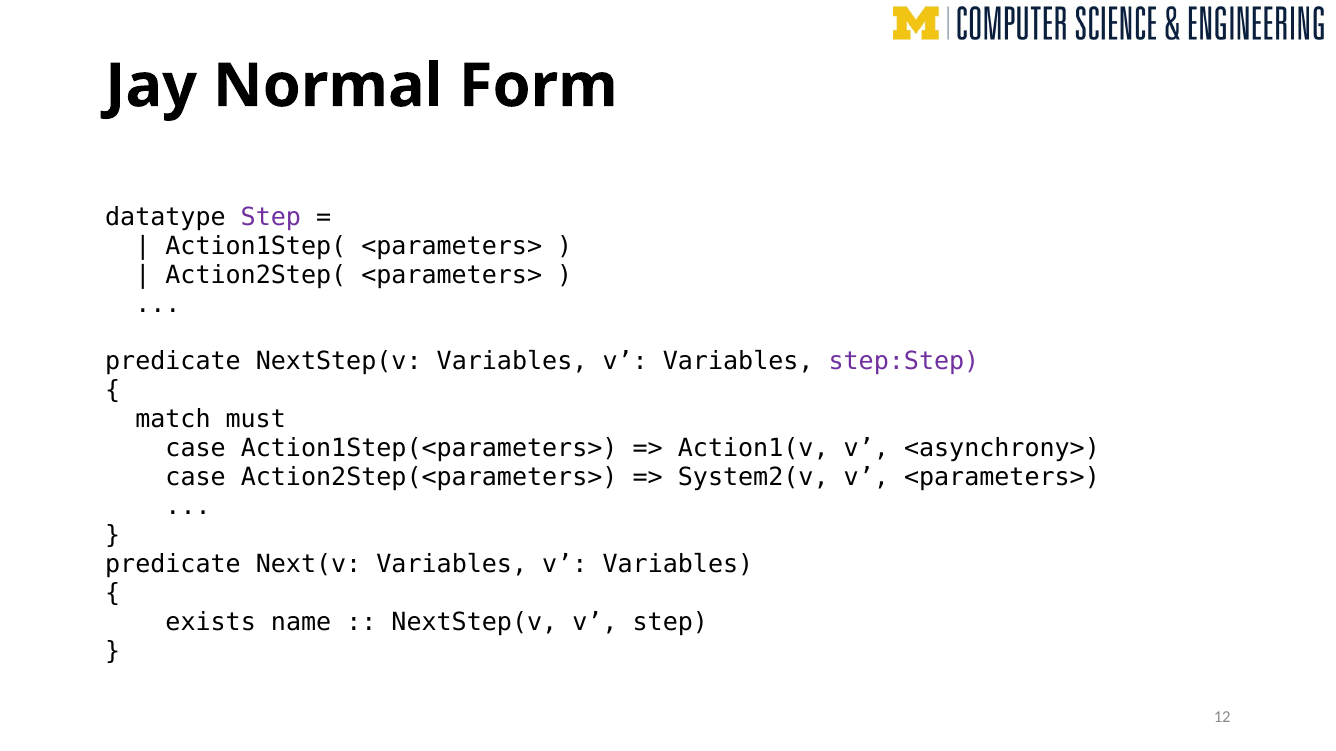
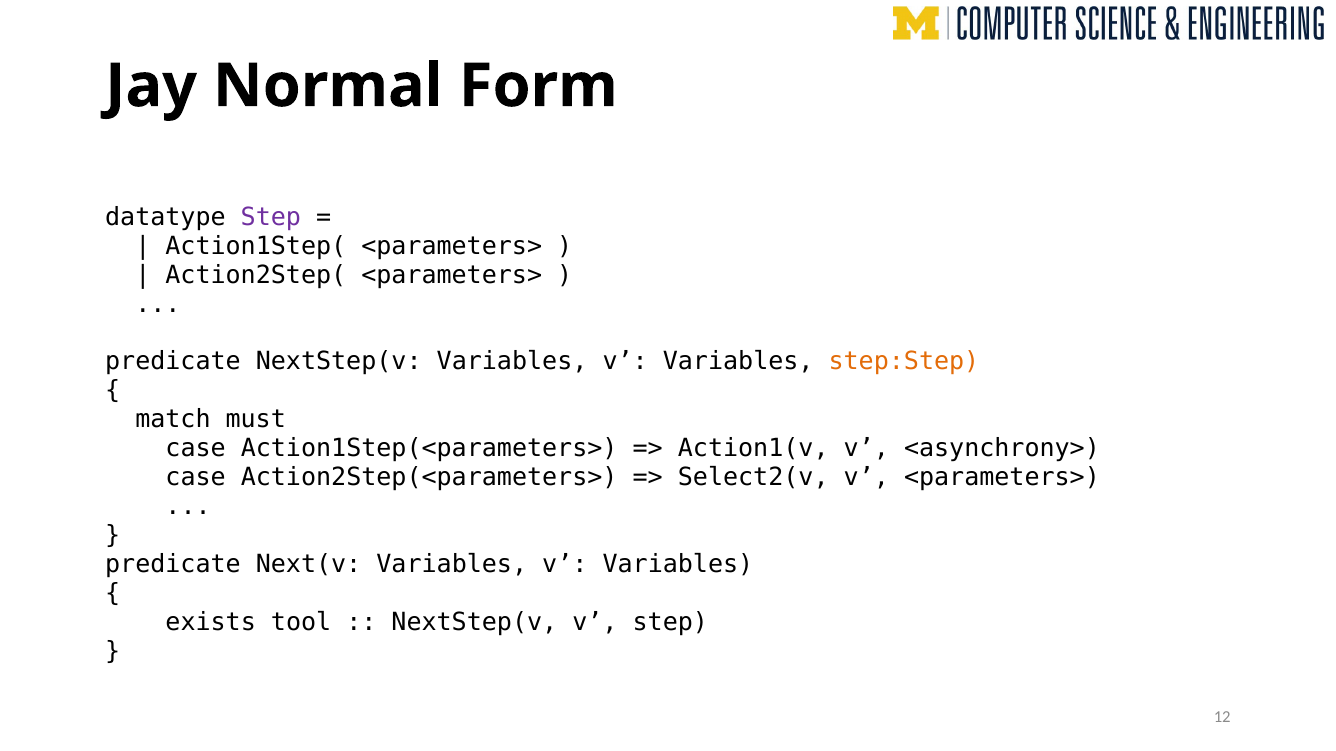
step:Step colour: purple -> orange
System2(v: System2(v -> Select2(v
name: name -> tool
